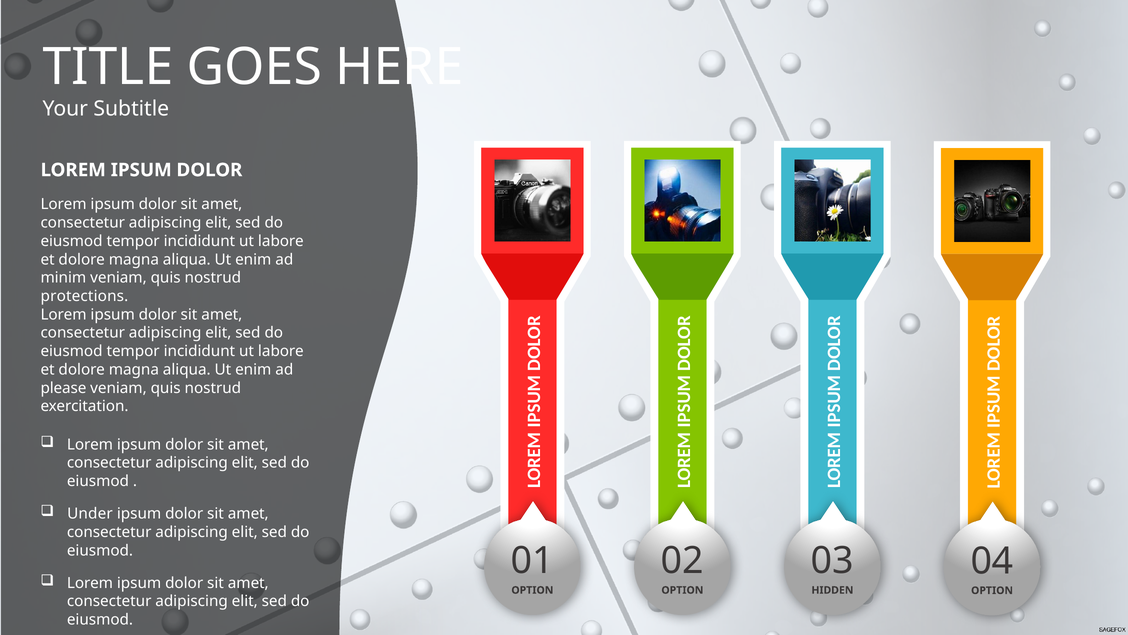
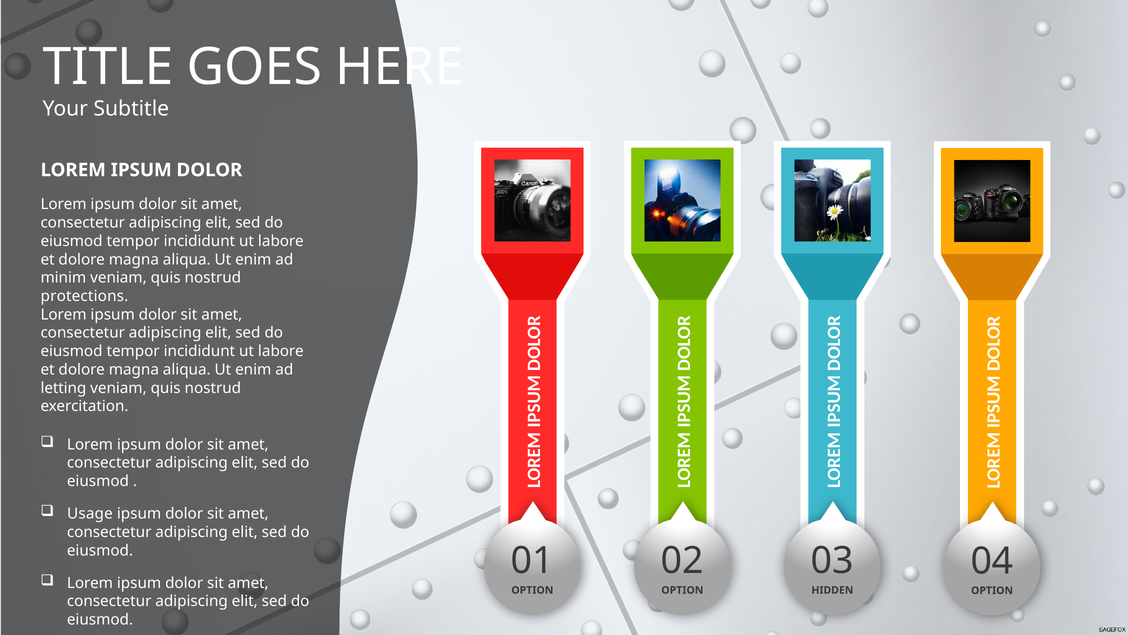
please: please -> letting
Under: Under -> Usage
